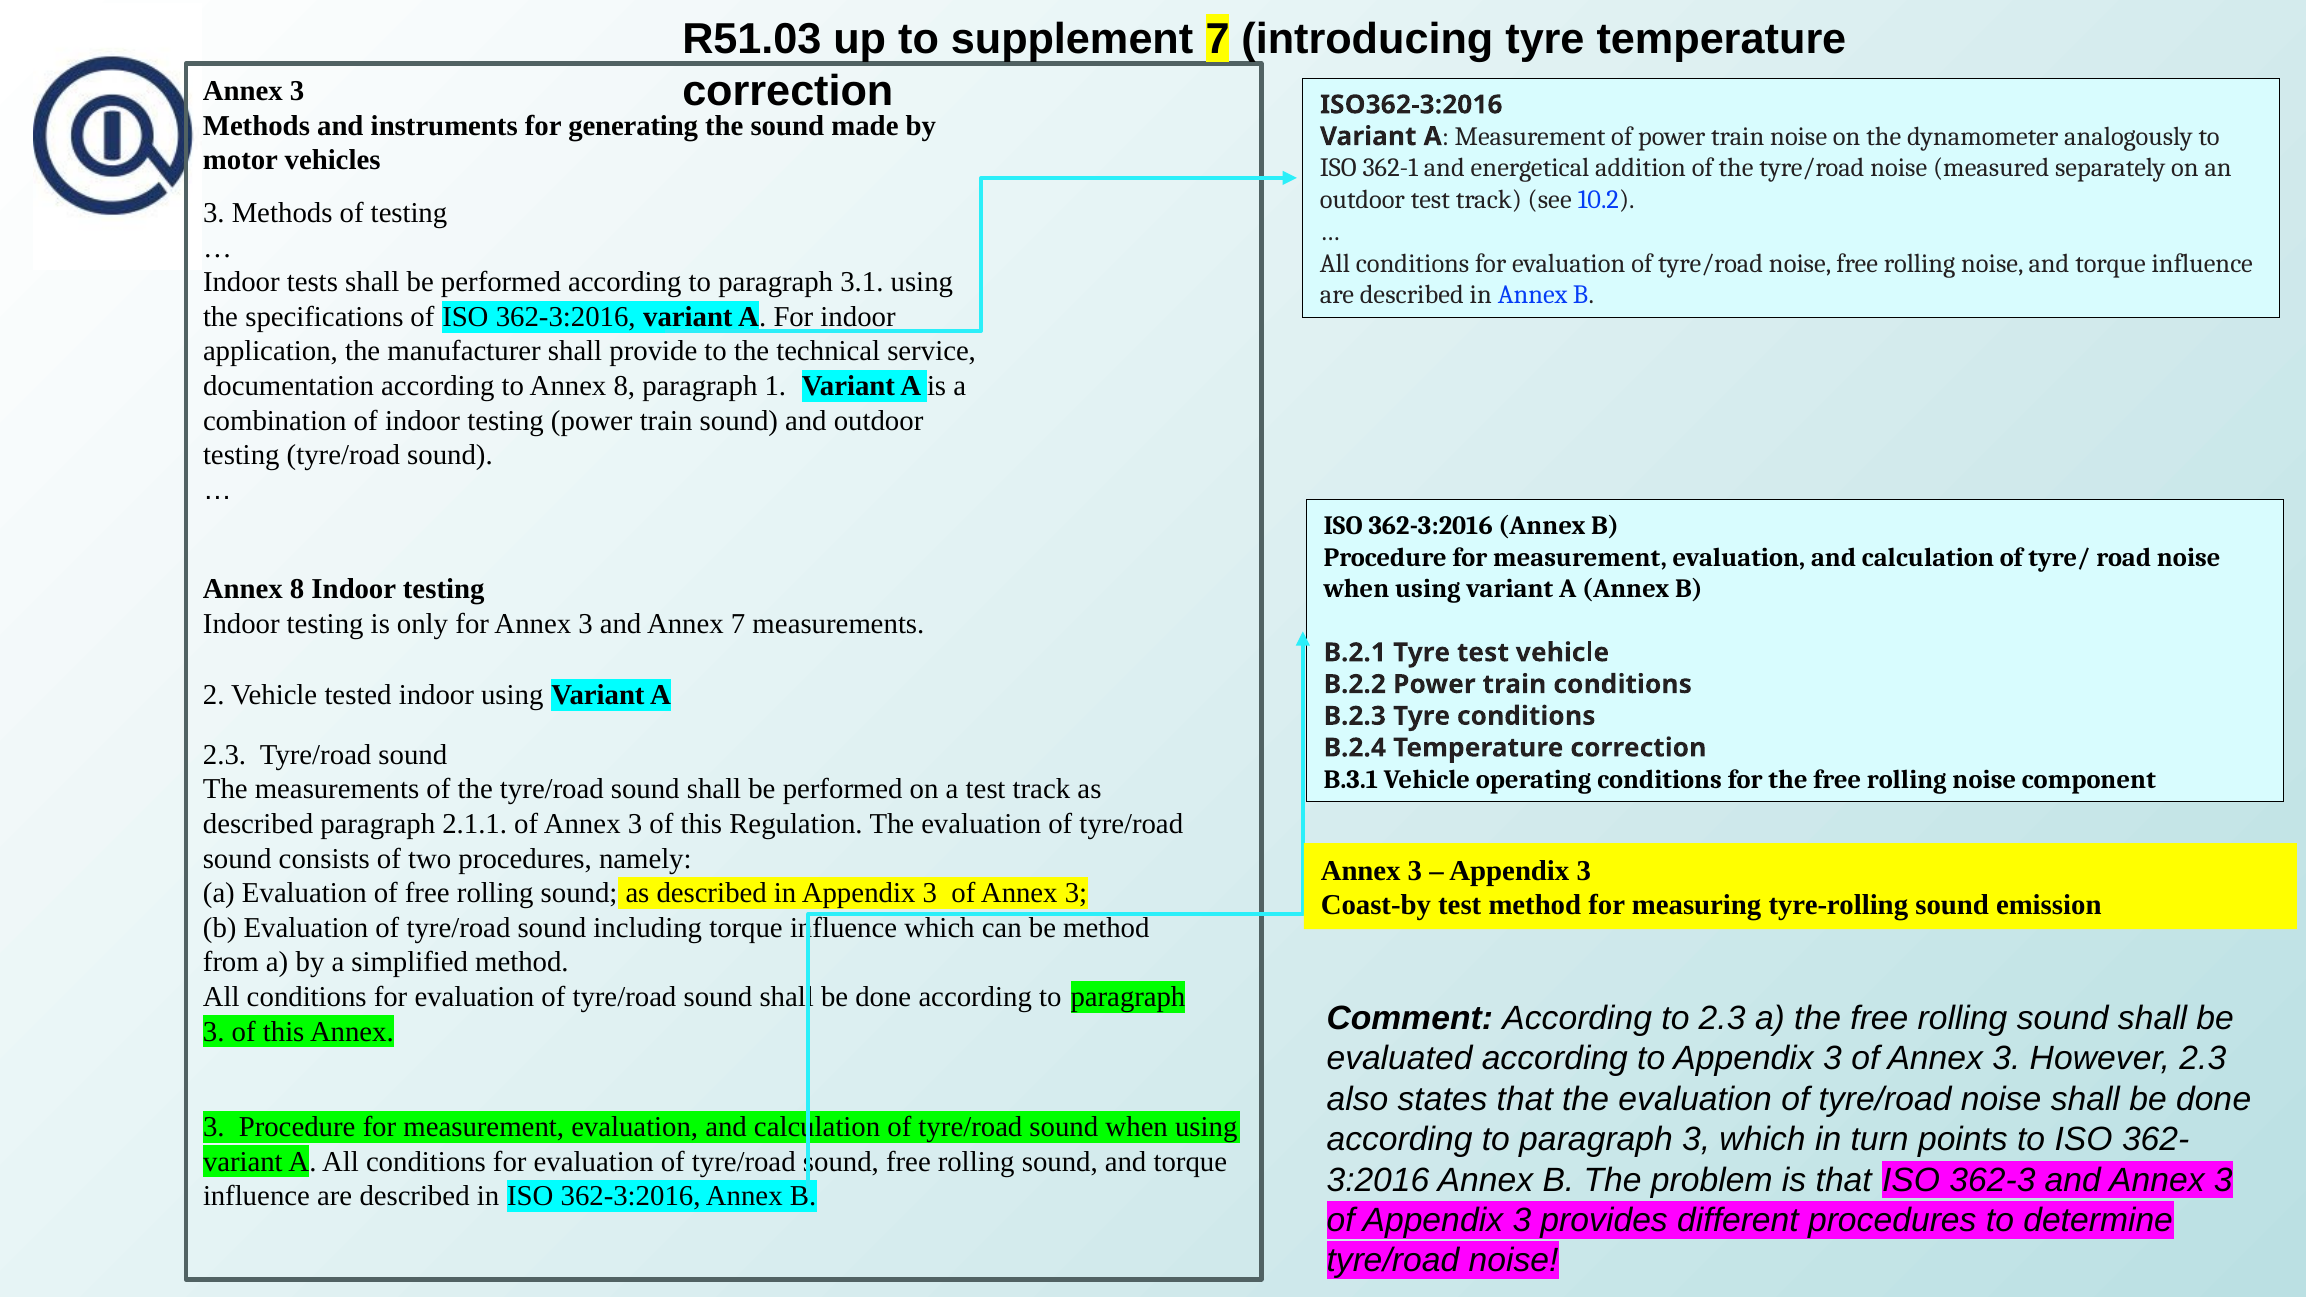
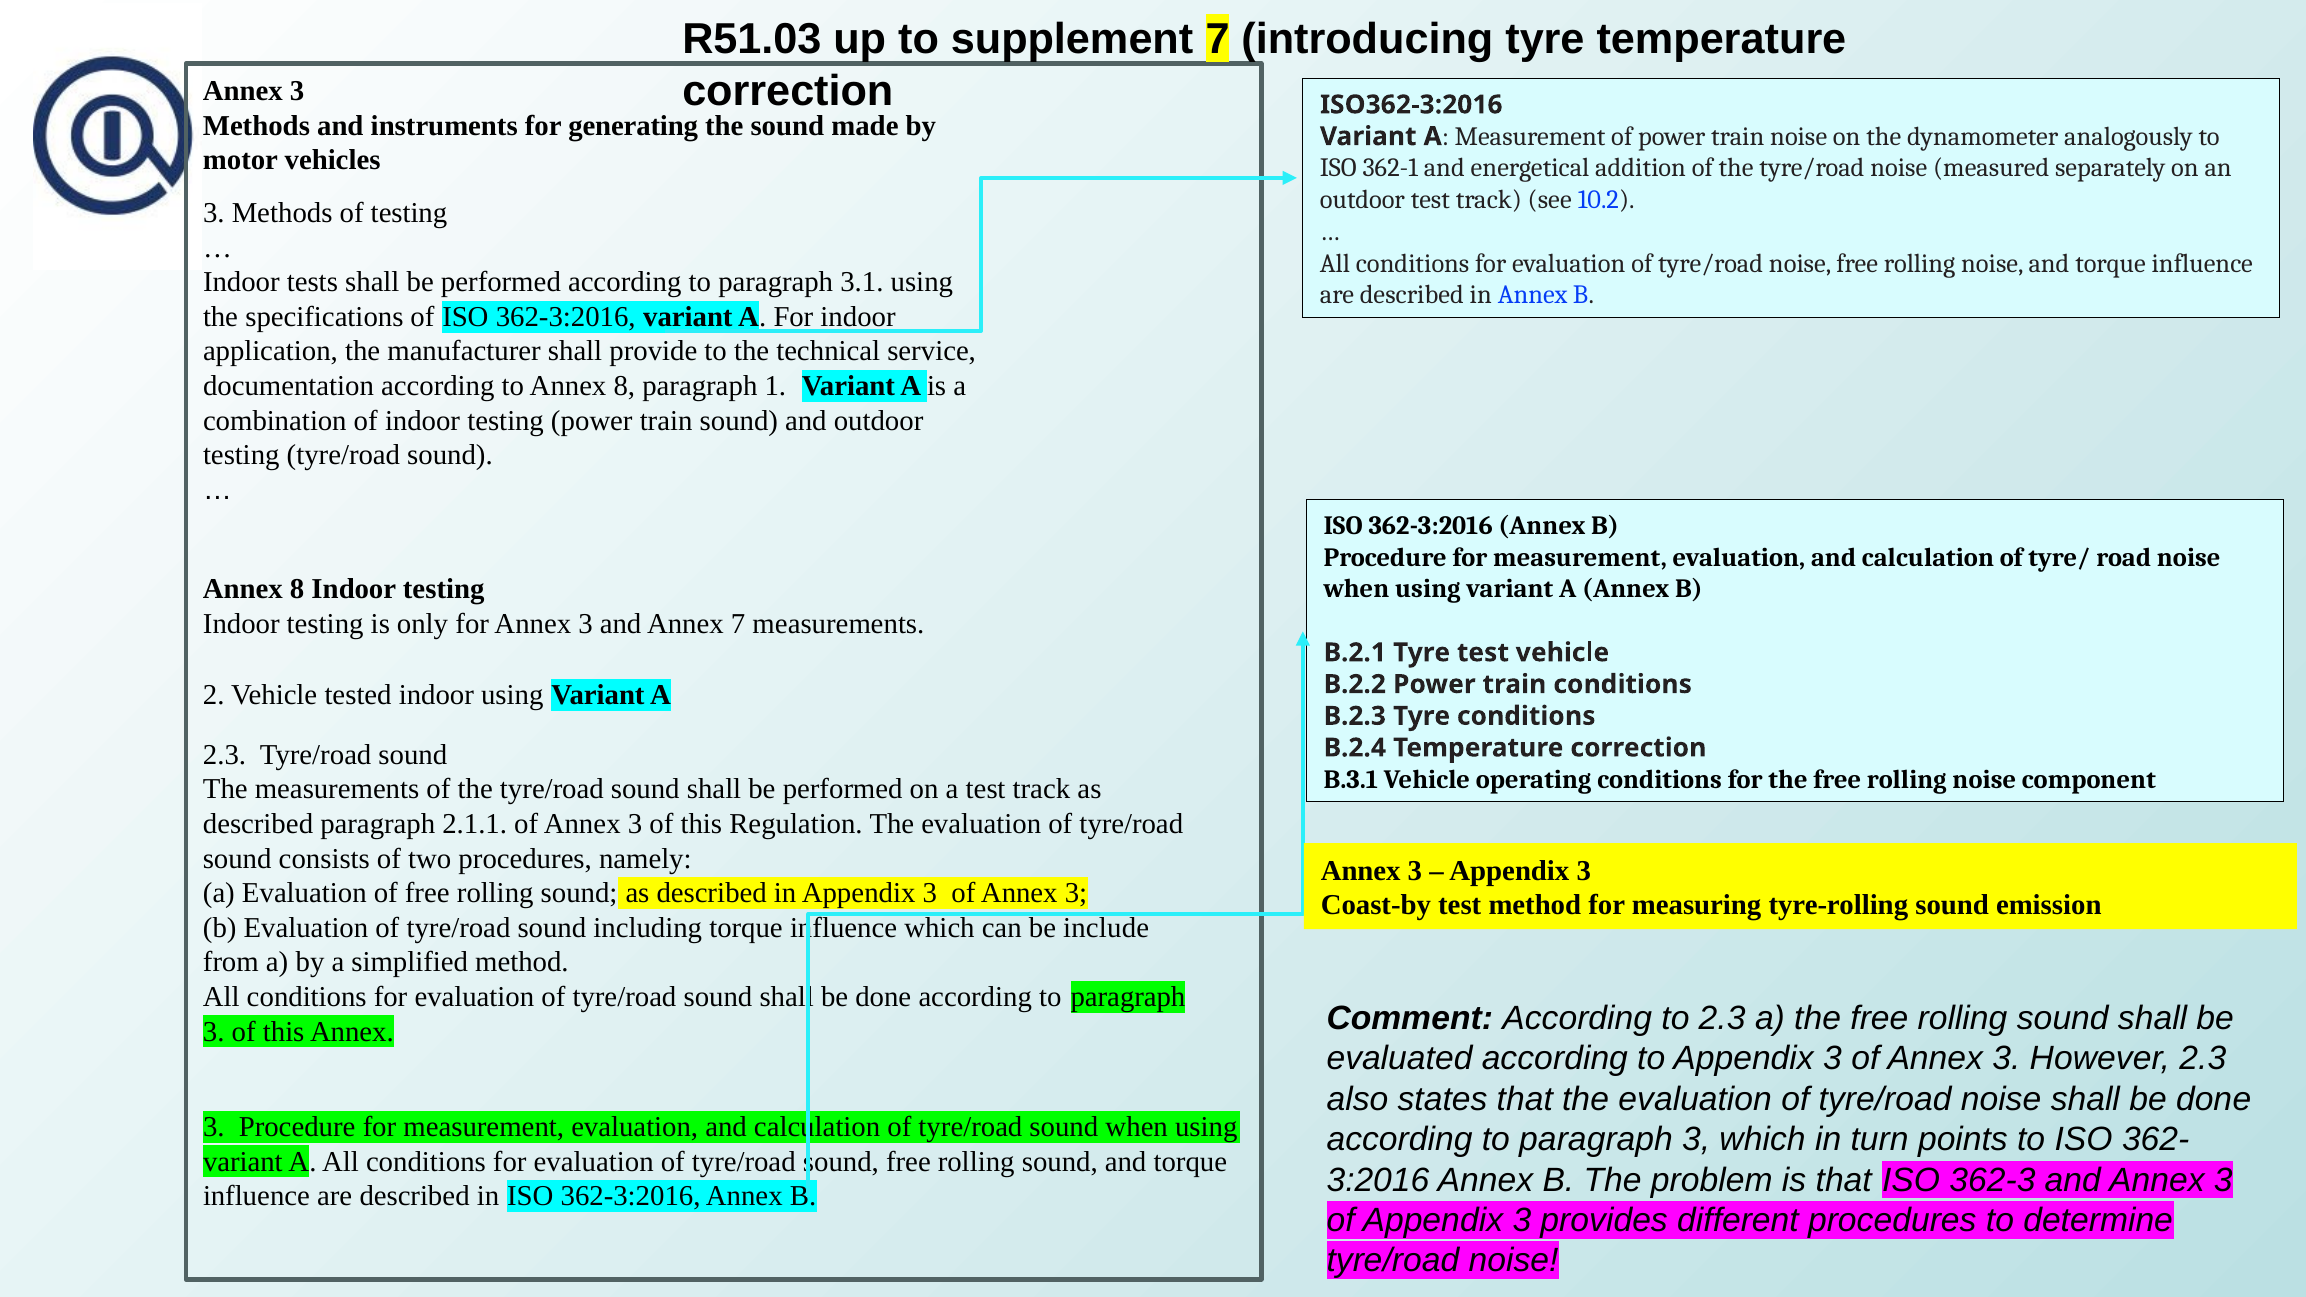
be method: method -> include
